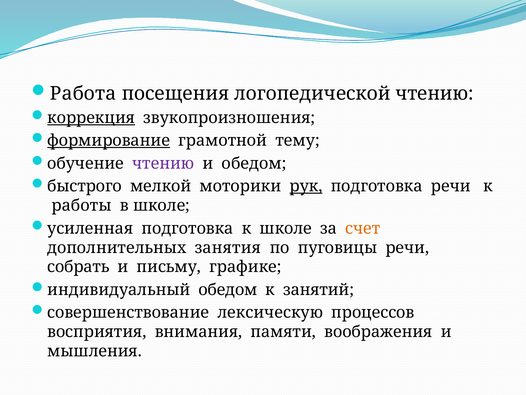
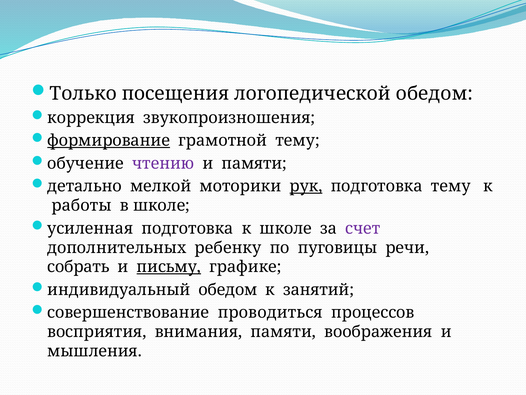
Работа: Работа -> Только
логопедической чтению: чтению -> обедом
коррекция underline: present -> none
и обедом: обедом -> памяти
быстрого: быстрого -> детально
подготовка речи: речи -> тему
счет colour: orange -> purple
занятия: занятия -> ребенку
письму underline: none -> present
лексическую: лексическую -> проводиться
